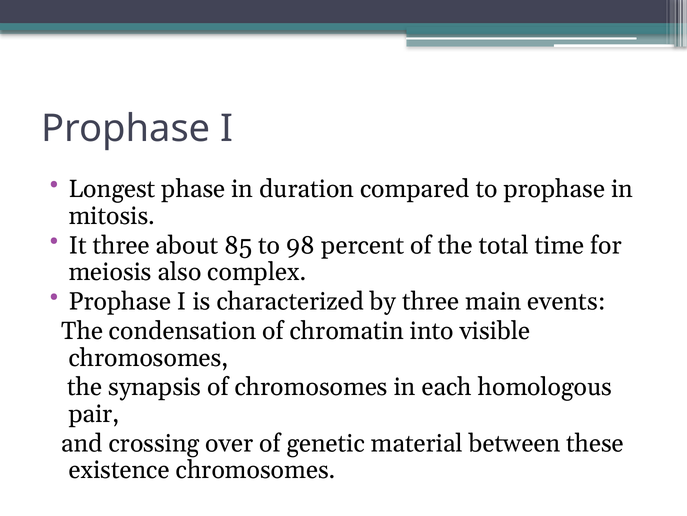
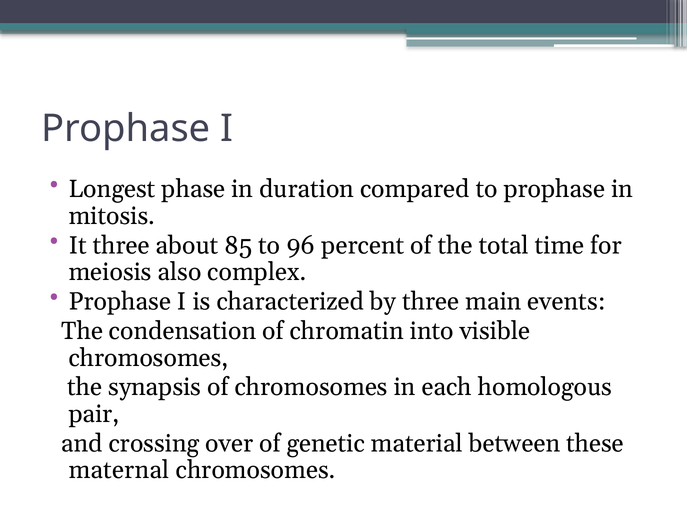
98: 98 -> 96
existence: existence -> maternal
